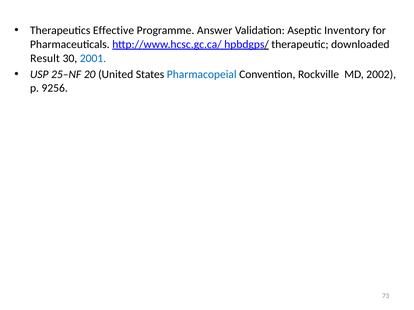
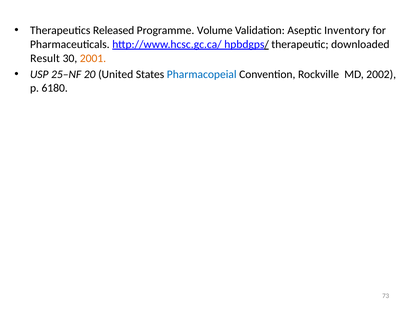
Effective: Effective -> Released
Answer: Answer -> Volume
2001 colour: blue -> orange
9256: 9256 -> 6180
